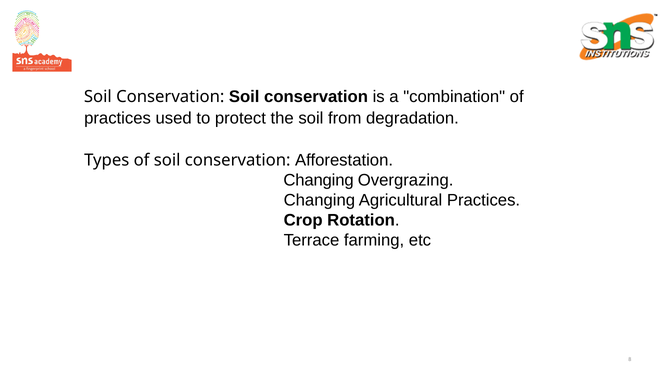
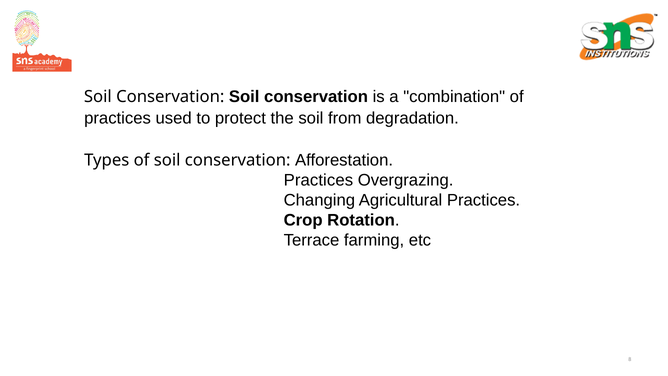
Changing at (319, 180): Changing -> Practices
